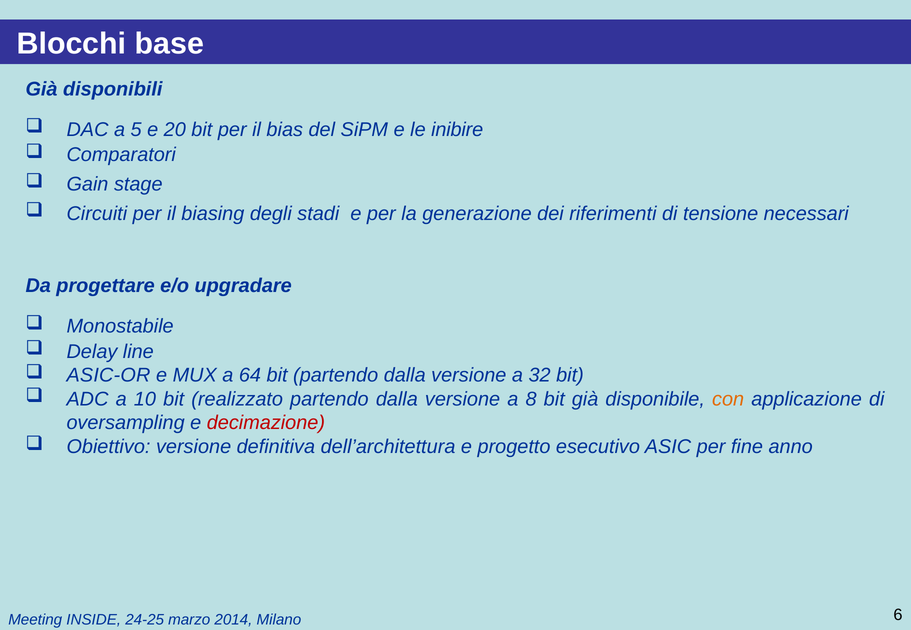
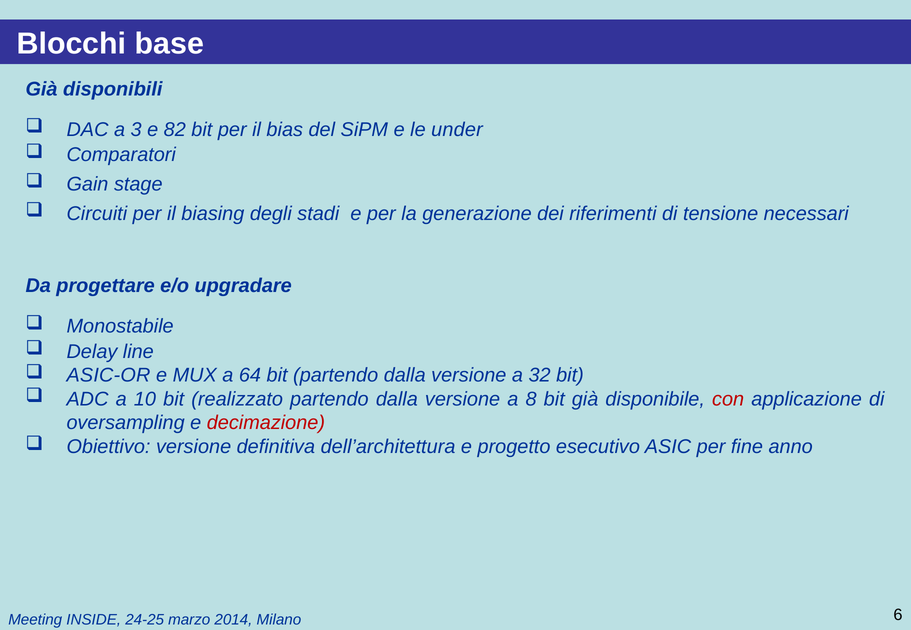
5: 5 -> 3
20: 20 -> 82
inibire: inibire -> under
con colour: orange -> red
